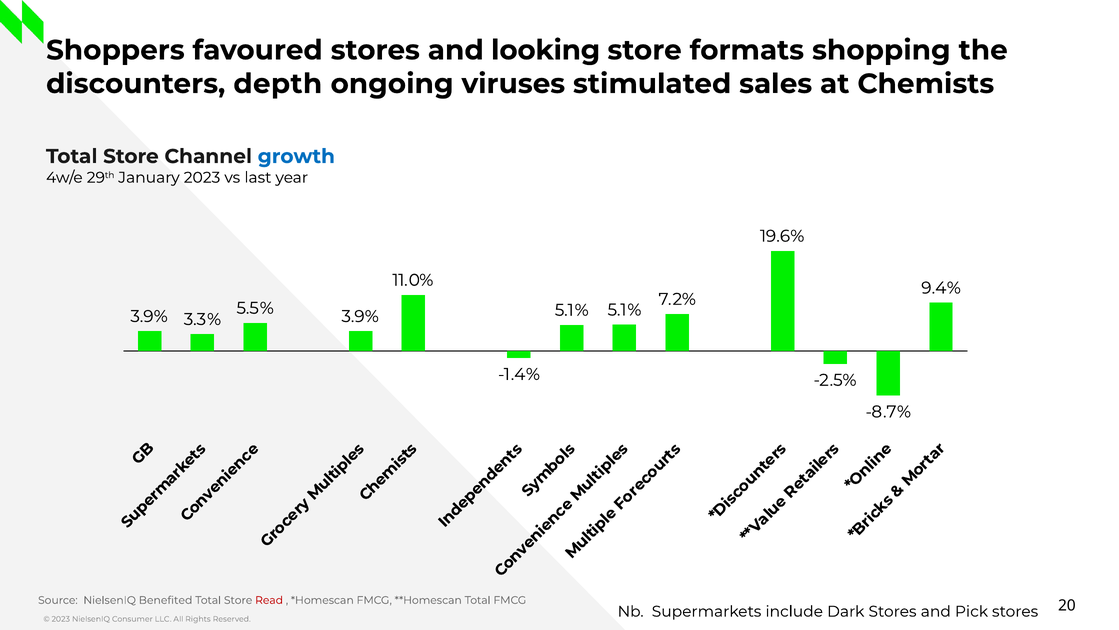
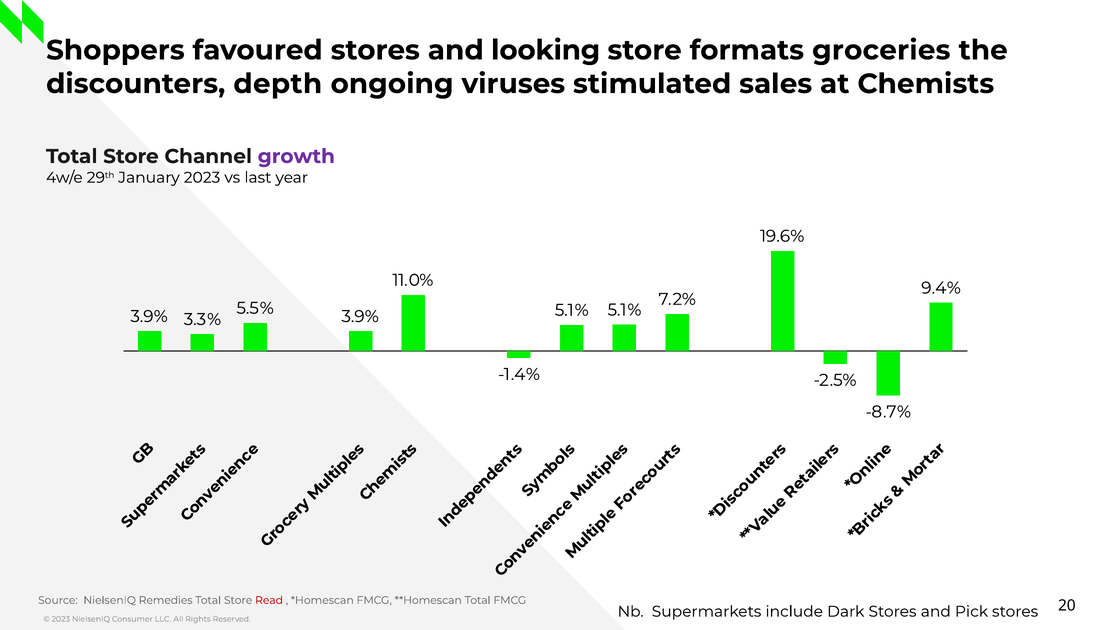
shopping: shopping -> groceries
growth colour: blue -> purple
Benefited: Benefited -> Remedies
